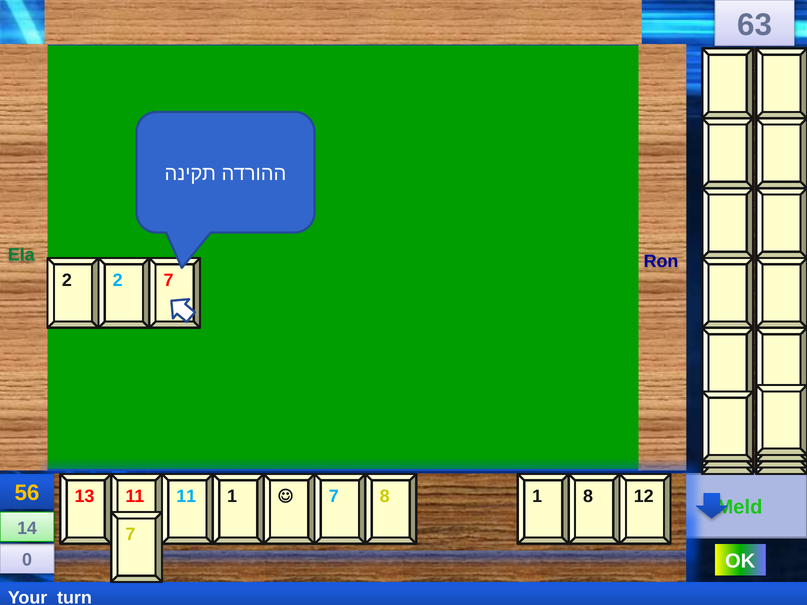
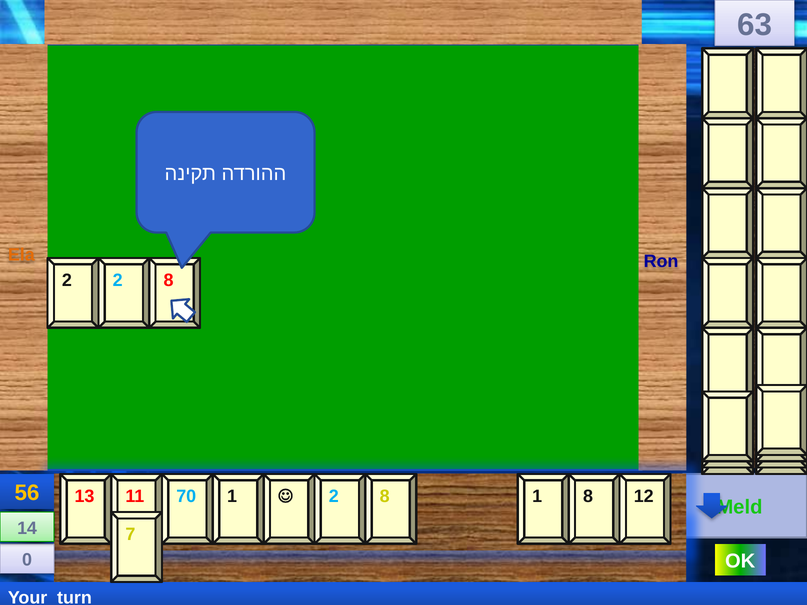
Ela colour: green -> orange
7 at (169, 280): 7 -> 8
11 11: 11 -> 70
7 at (334, 497): 7 -> 2
